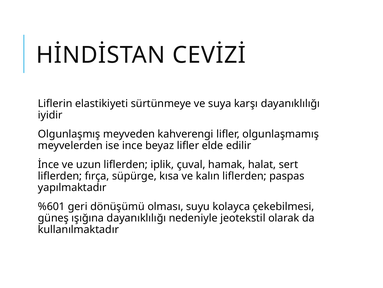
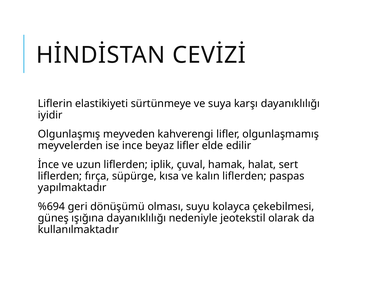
%601: %601 -> %694
